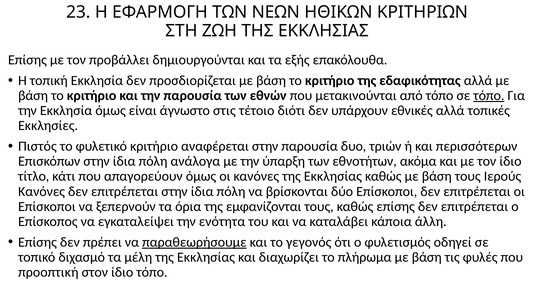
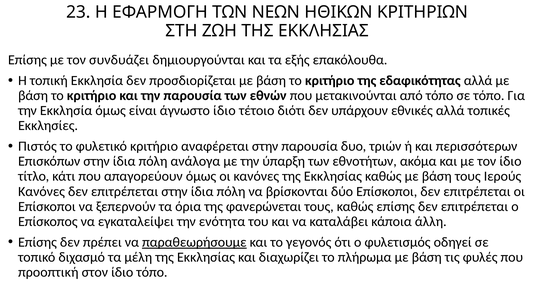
προβάλλει: προβάλλει -> συνδυάζει
τόπο at (489, 95) underline: present -> none
άγνωστο στις: στις -> ίδιο
εμφανίζονται: εμφανίζονται -> φανερώνεται
